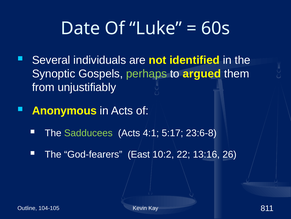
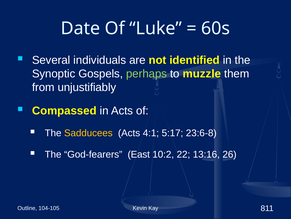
argued: argued -> muzzle
Anonymous: Anonymous -> Compassed
Sadducees colour: light green -> yellow
